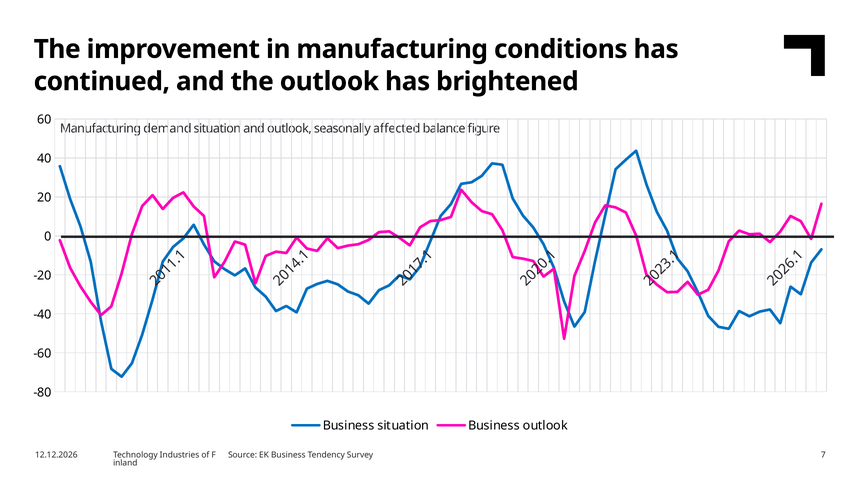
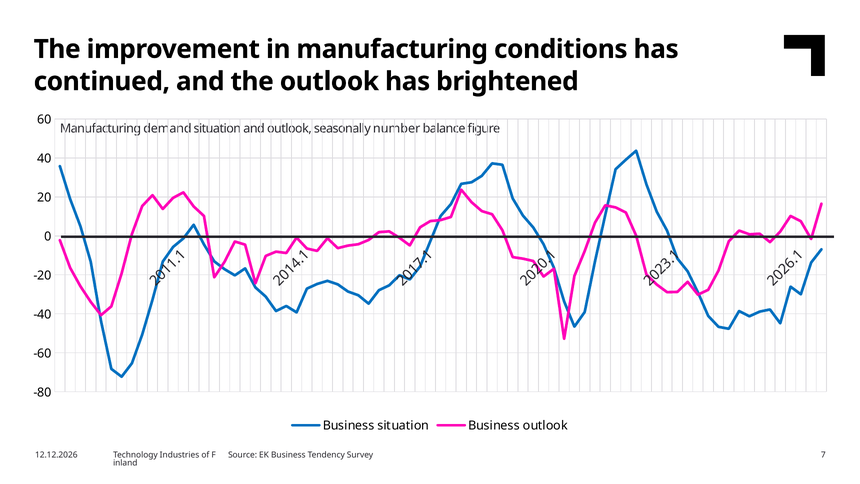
affected: affected -> number
